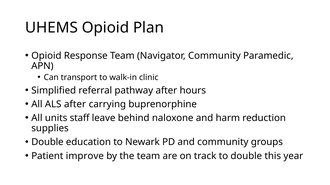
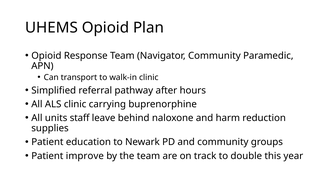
ALS after: after -> clinic
Double at (47, 143): Double -> Patient
